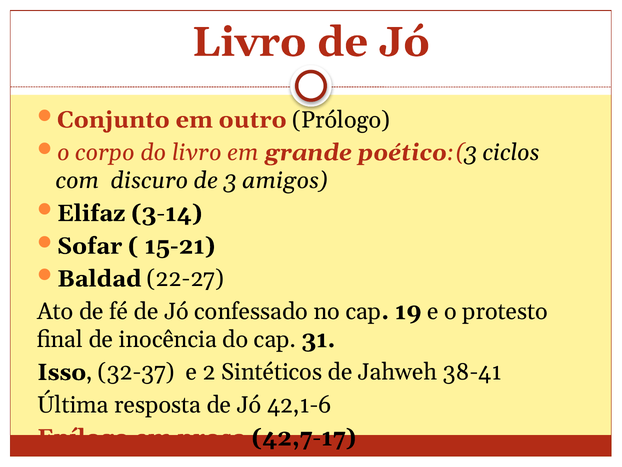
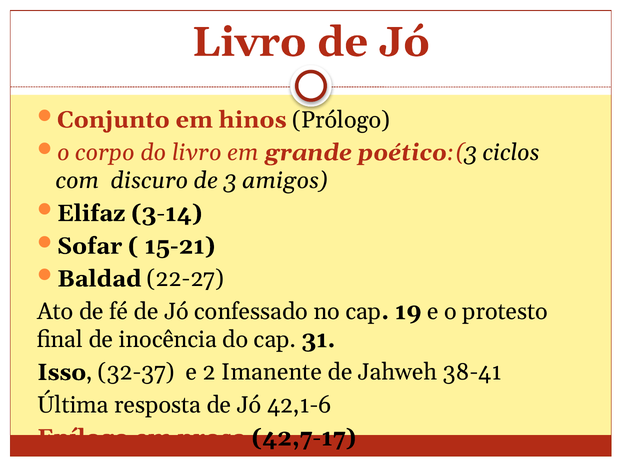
outro: outro -> hinos
Sintéticos: Sintéticos -> Imanente
